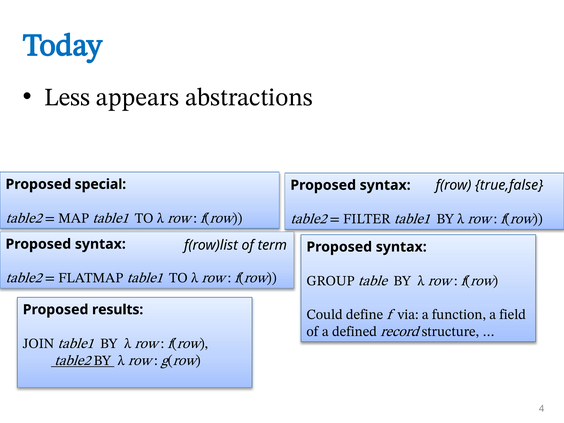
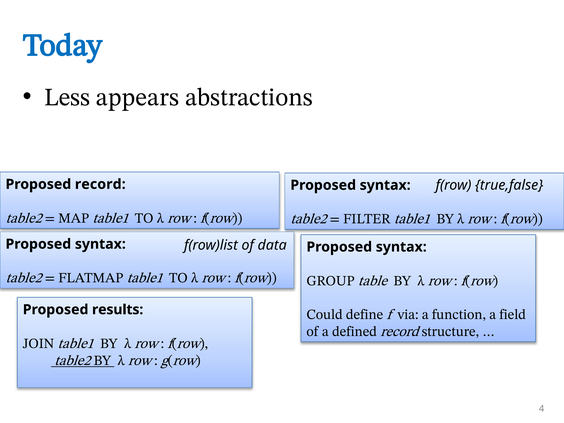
Proposed special: special -> record
term: term -> data
